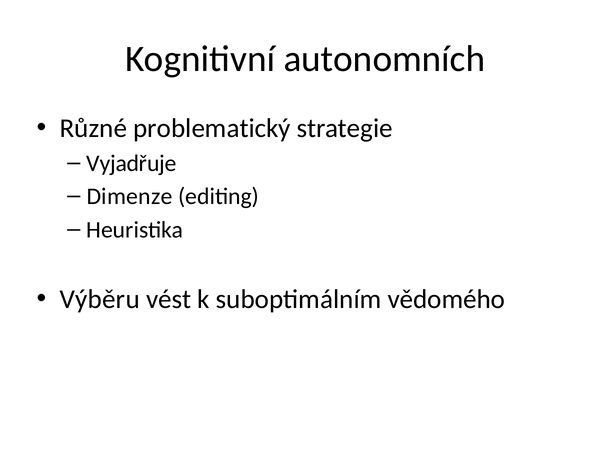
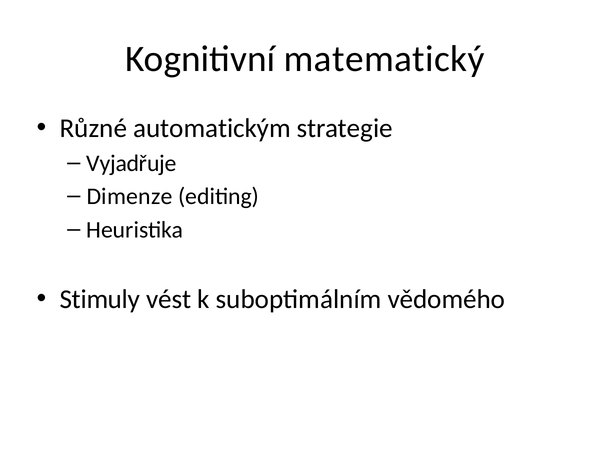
autonomních: autonomních -> matematický
problematický: problematický -> automatickým
Výběru: Výběru -> Stimuly
